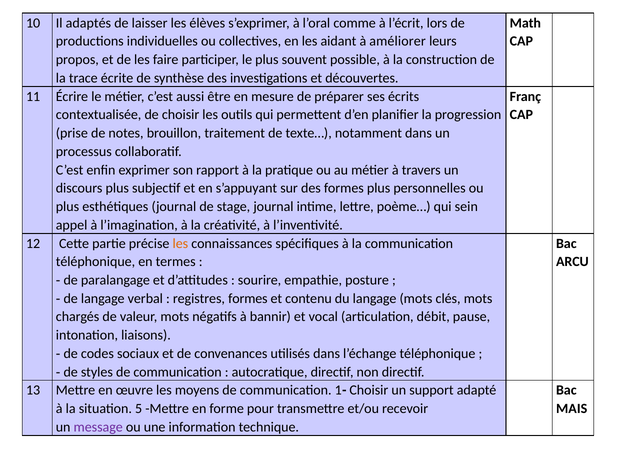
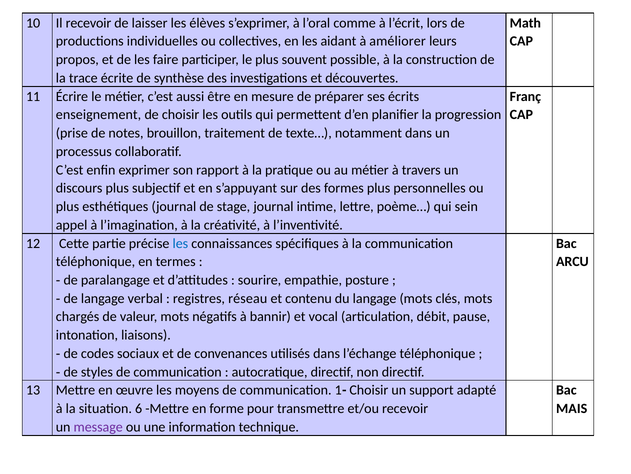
Il adaptés: adaptés -> recevoir
contextualisée: contextualisée -> enseignement
les at (180, 243) colour: orange -> blue
registres formes: formes -> réseau
5: 5 -> 6
